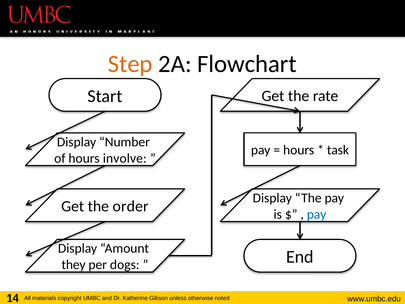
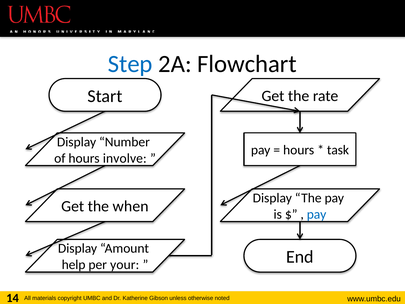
Step colour: orange -> blue
order: order -> when
they: they -> help
dogs: dogs -> your
